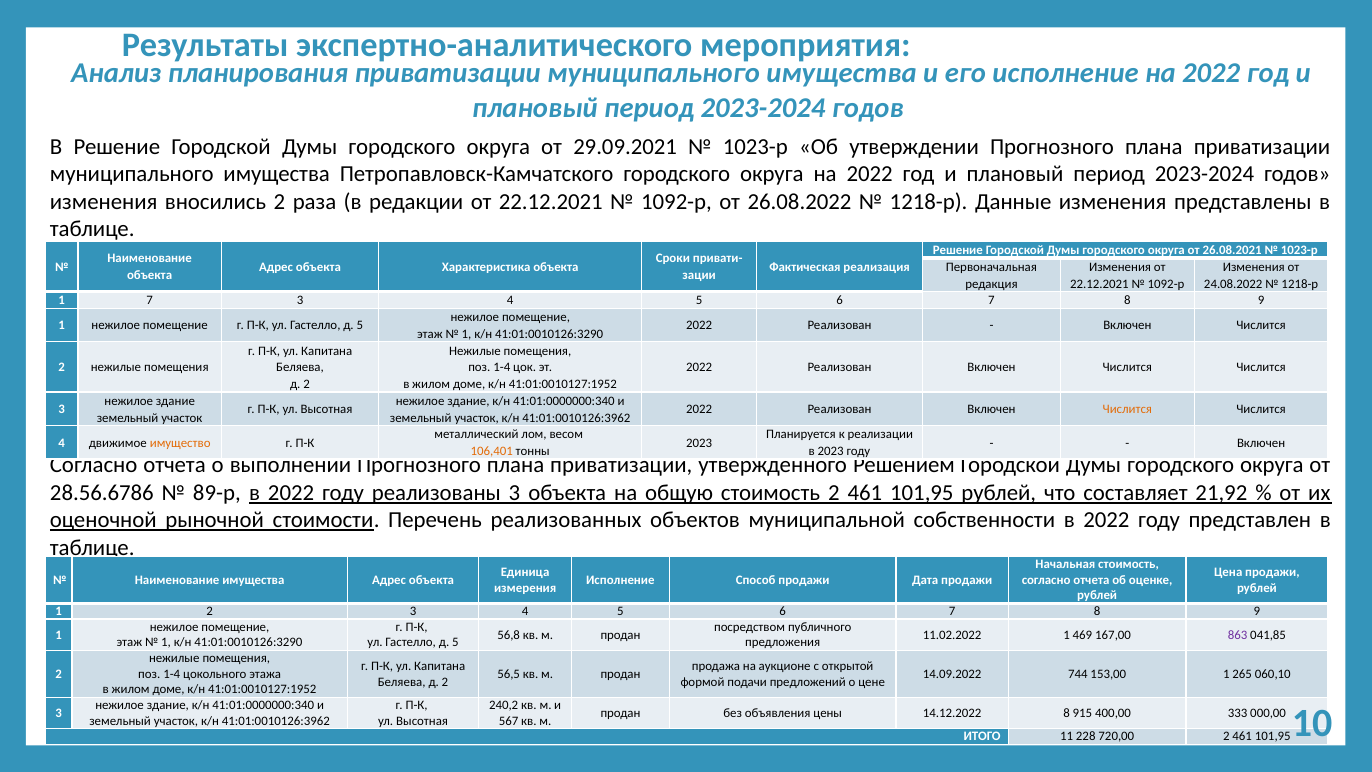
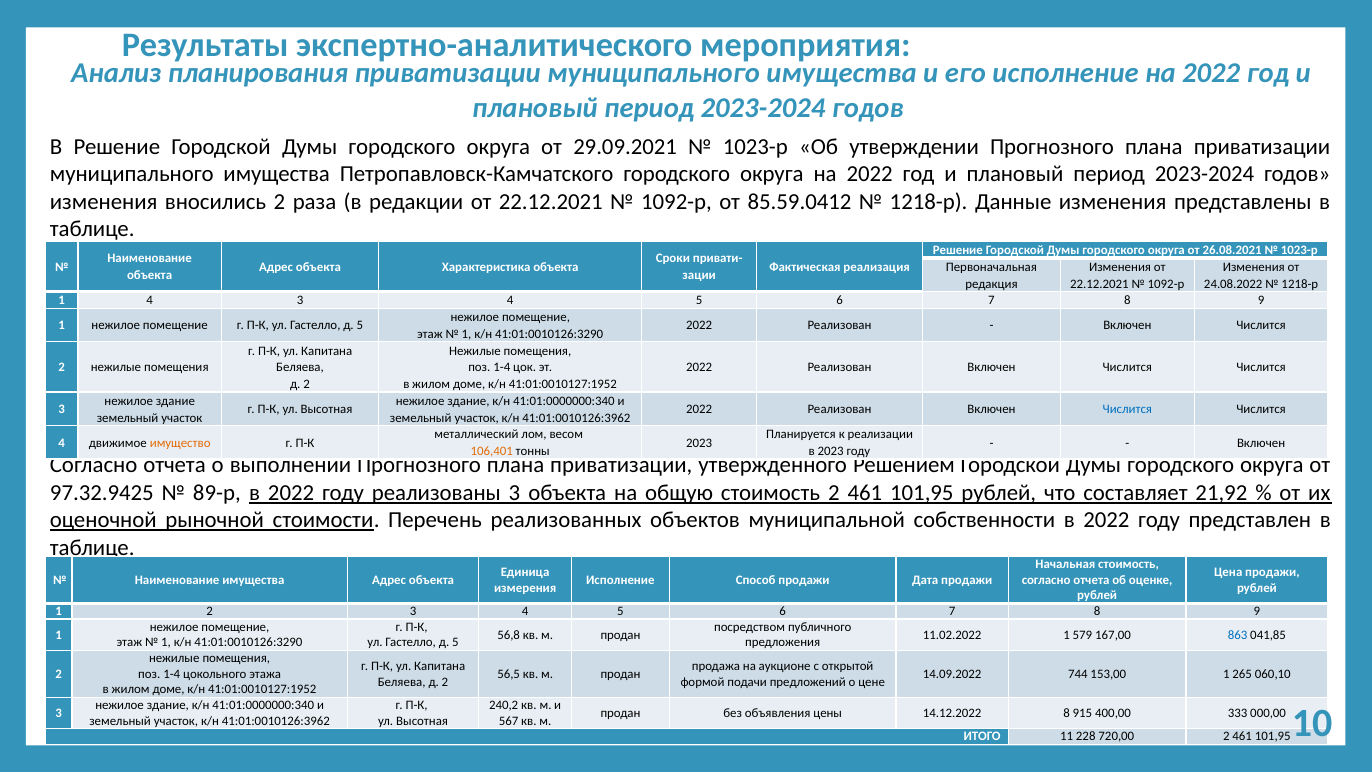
26.08.2022: 26.08.2022 -> 85.59.0412
1 7: 7 -> 4
Числится at (1127, 409) colour: orange -> blue
28.56.6786: 28.56.6786 -> 97.32.9425
469: 469 -> 579
863 colour: purple -> blue
